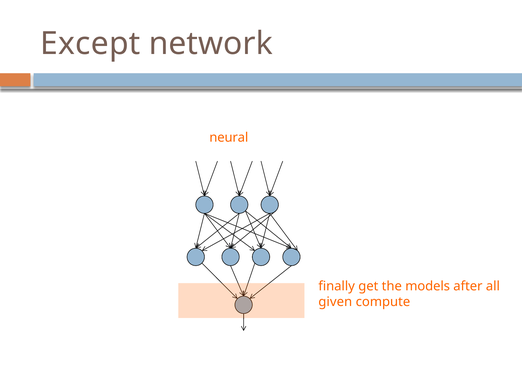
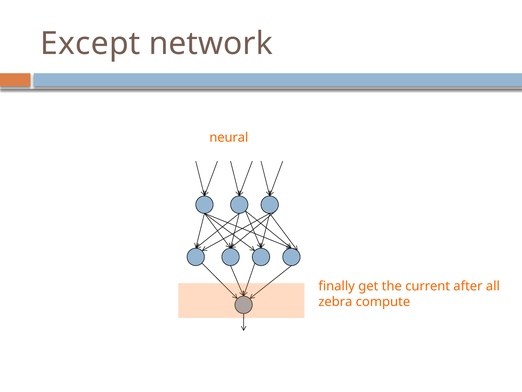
models: models -> current
given: given -> zebra
